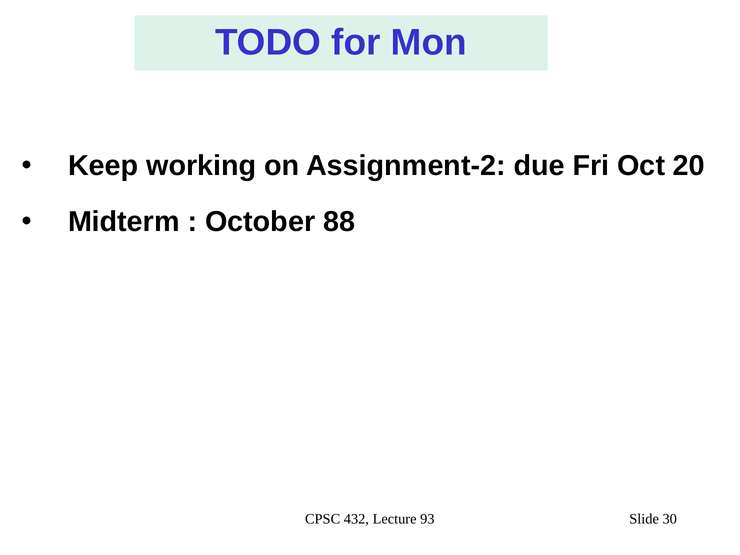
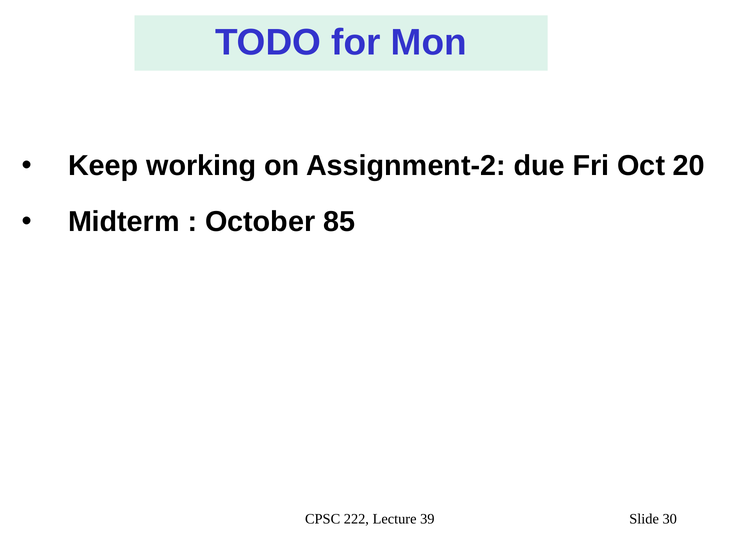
88: 88 -> 85
432: 432 -> 222
93: 93 -> 39
